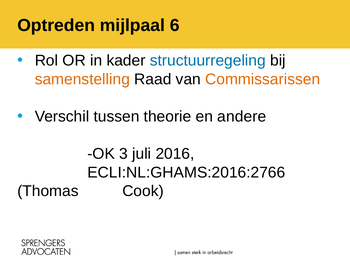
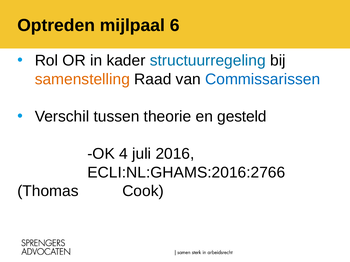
Commissarissen colour: orange -> blue
andere: andere -> gesteld
3: 3 -> 4
